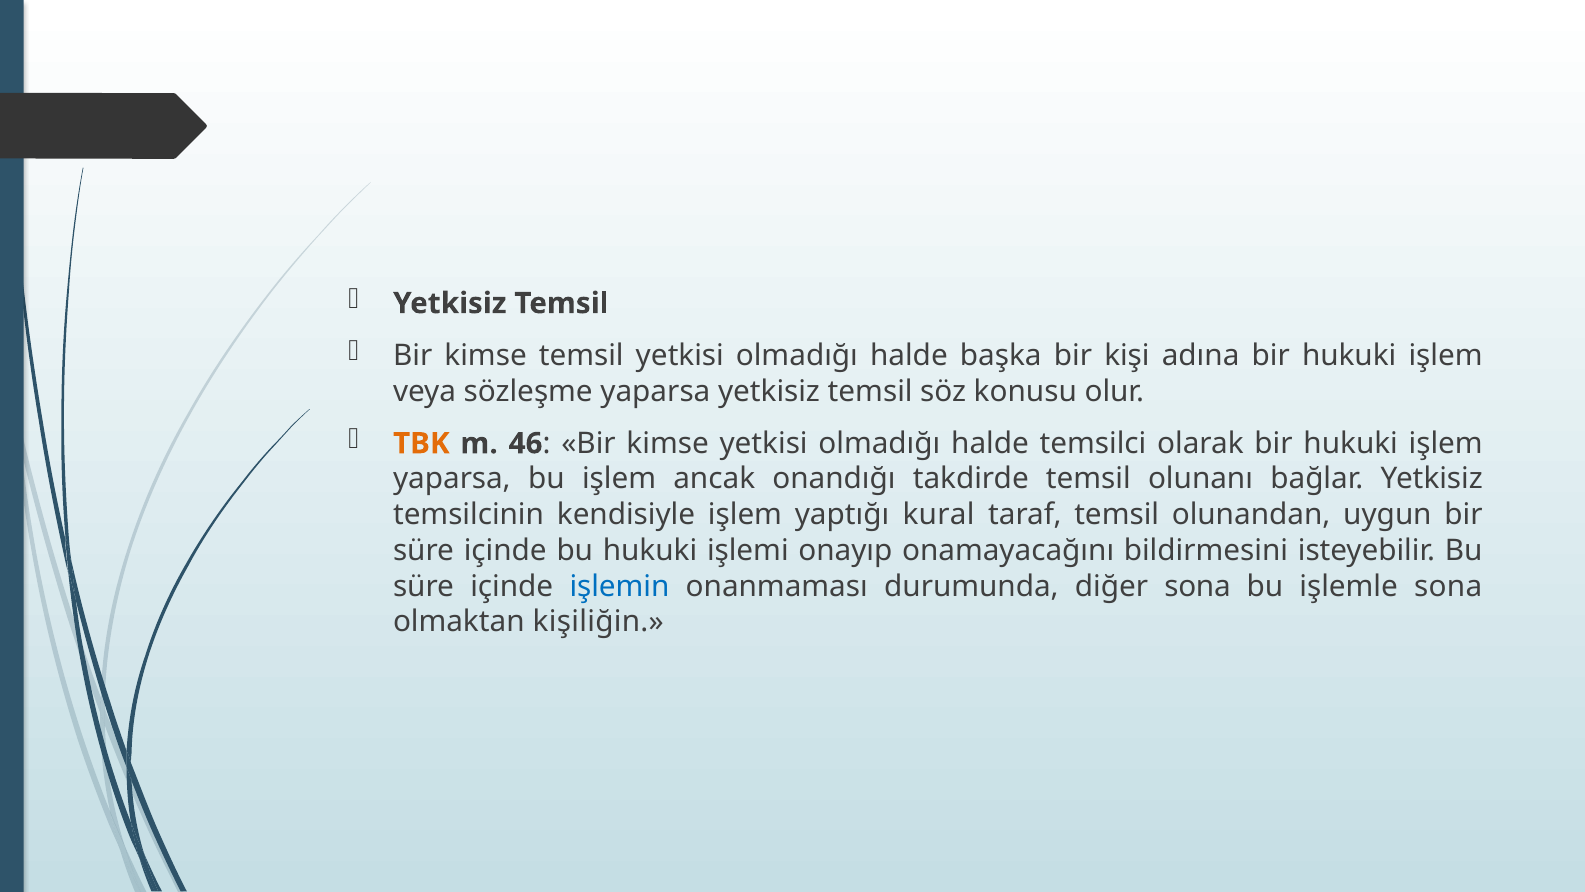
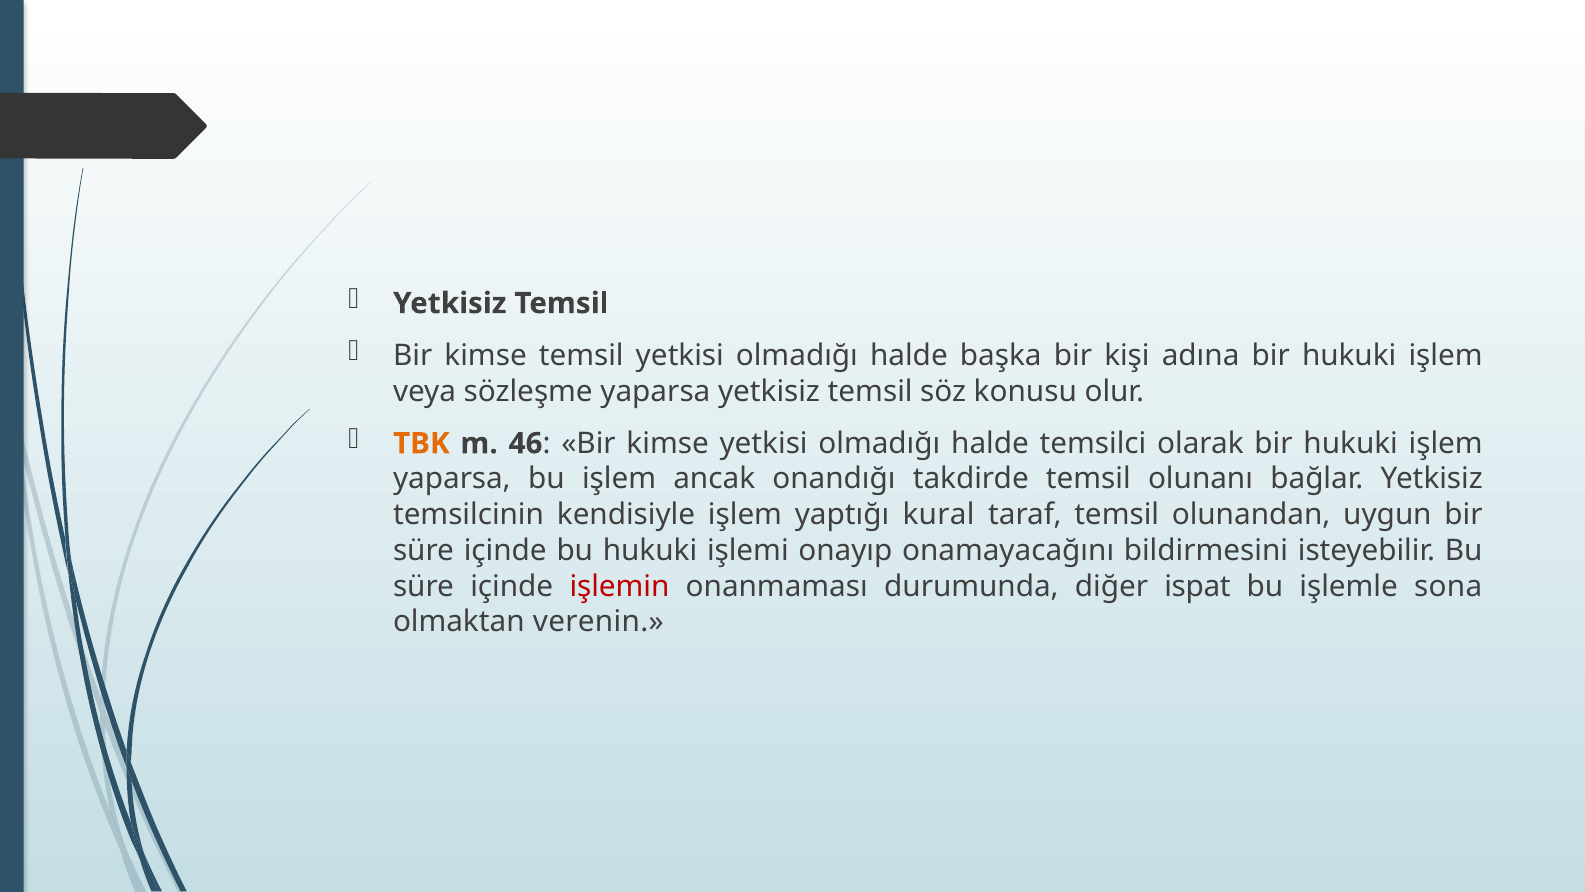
işlemin colour: blue -> red
diğer sona: sona -> ispat
kişiliğin: kişiliğin -> verenin
